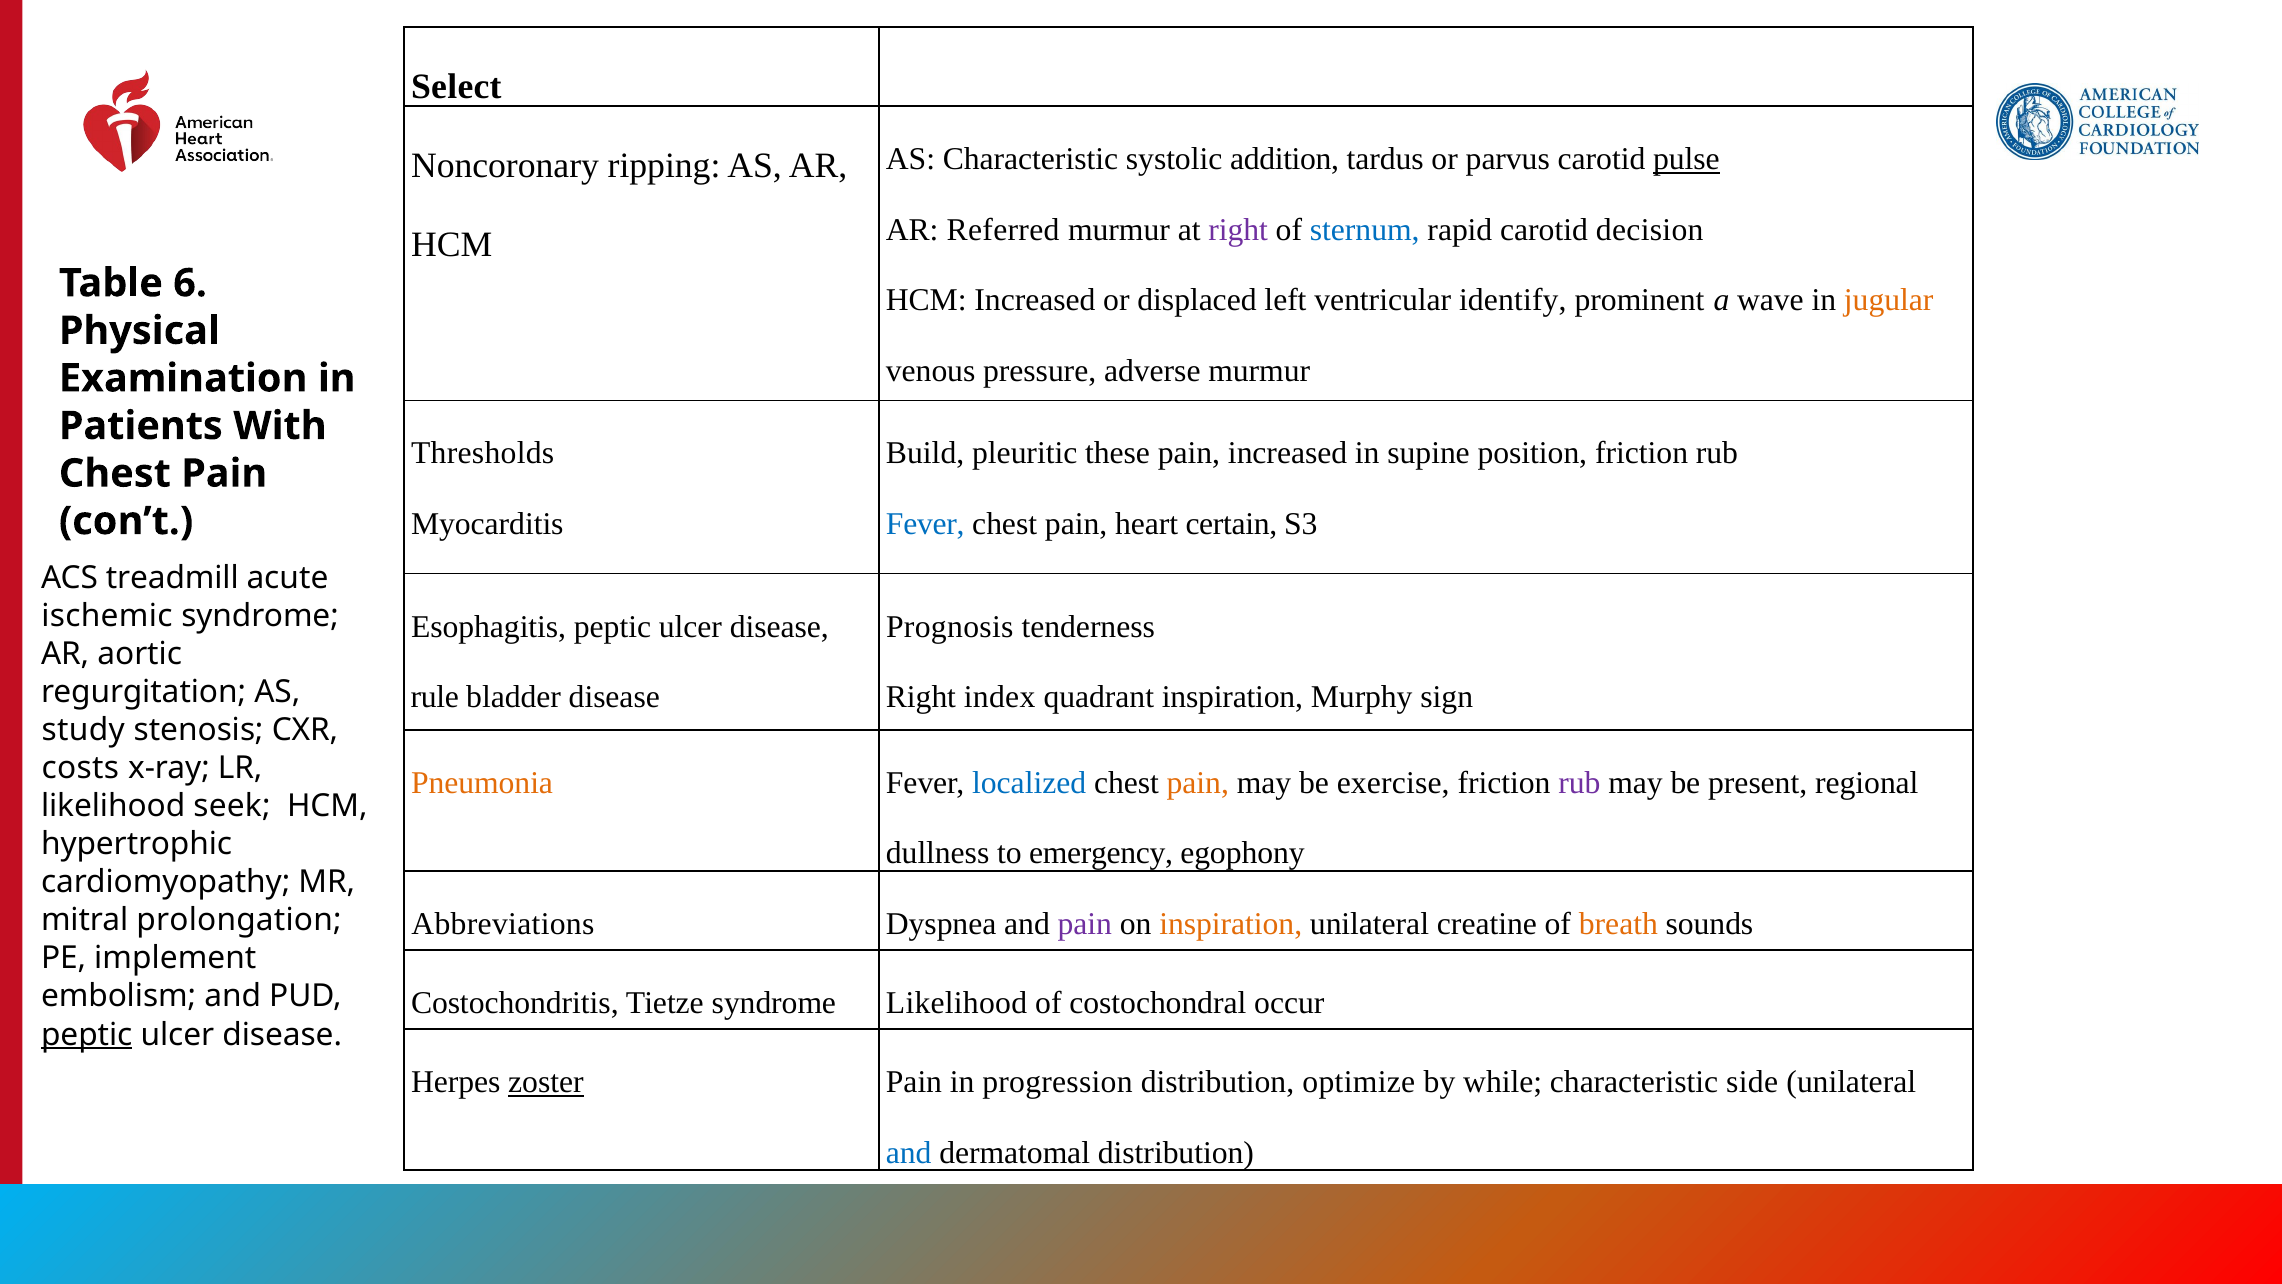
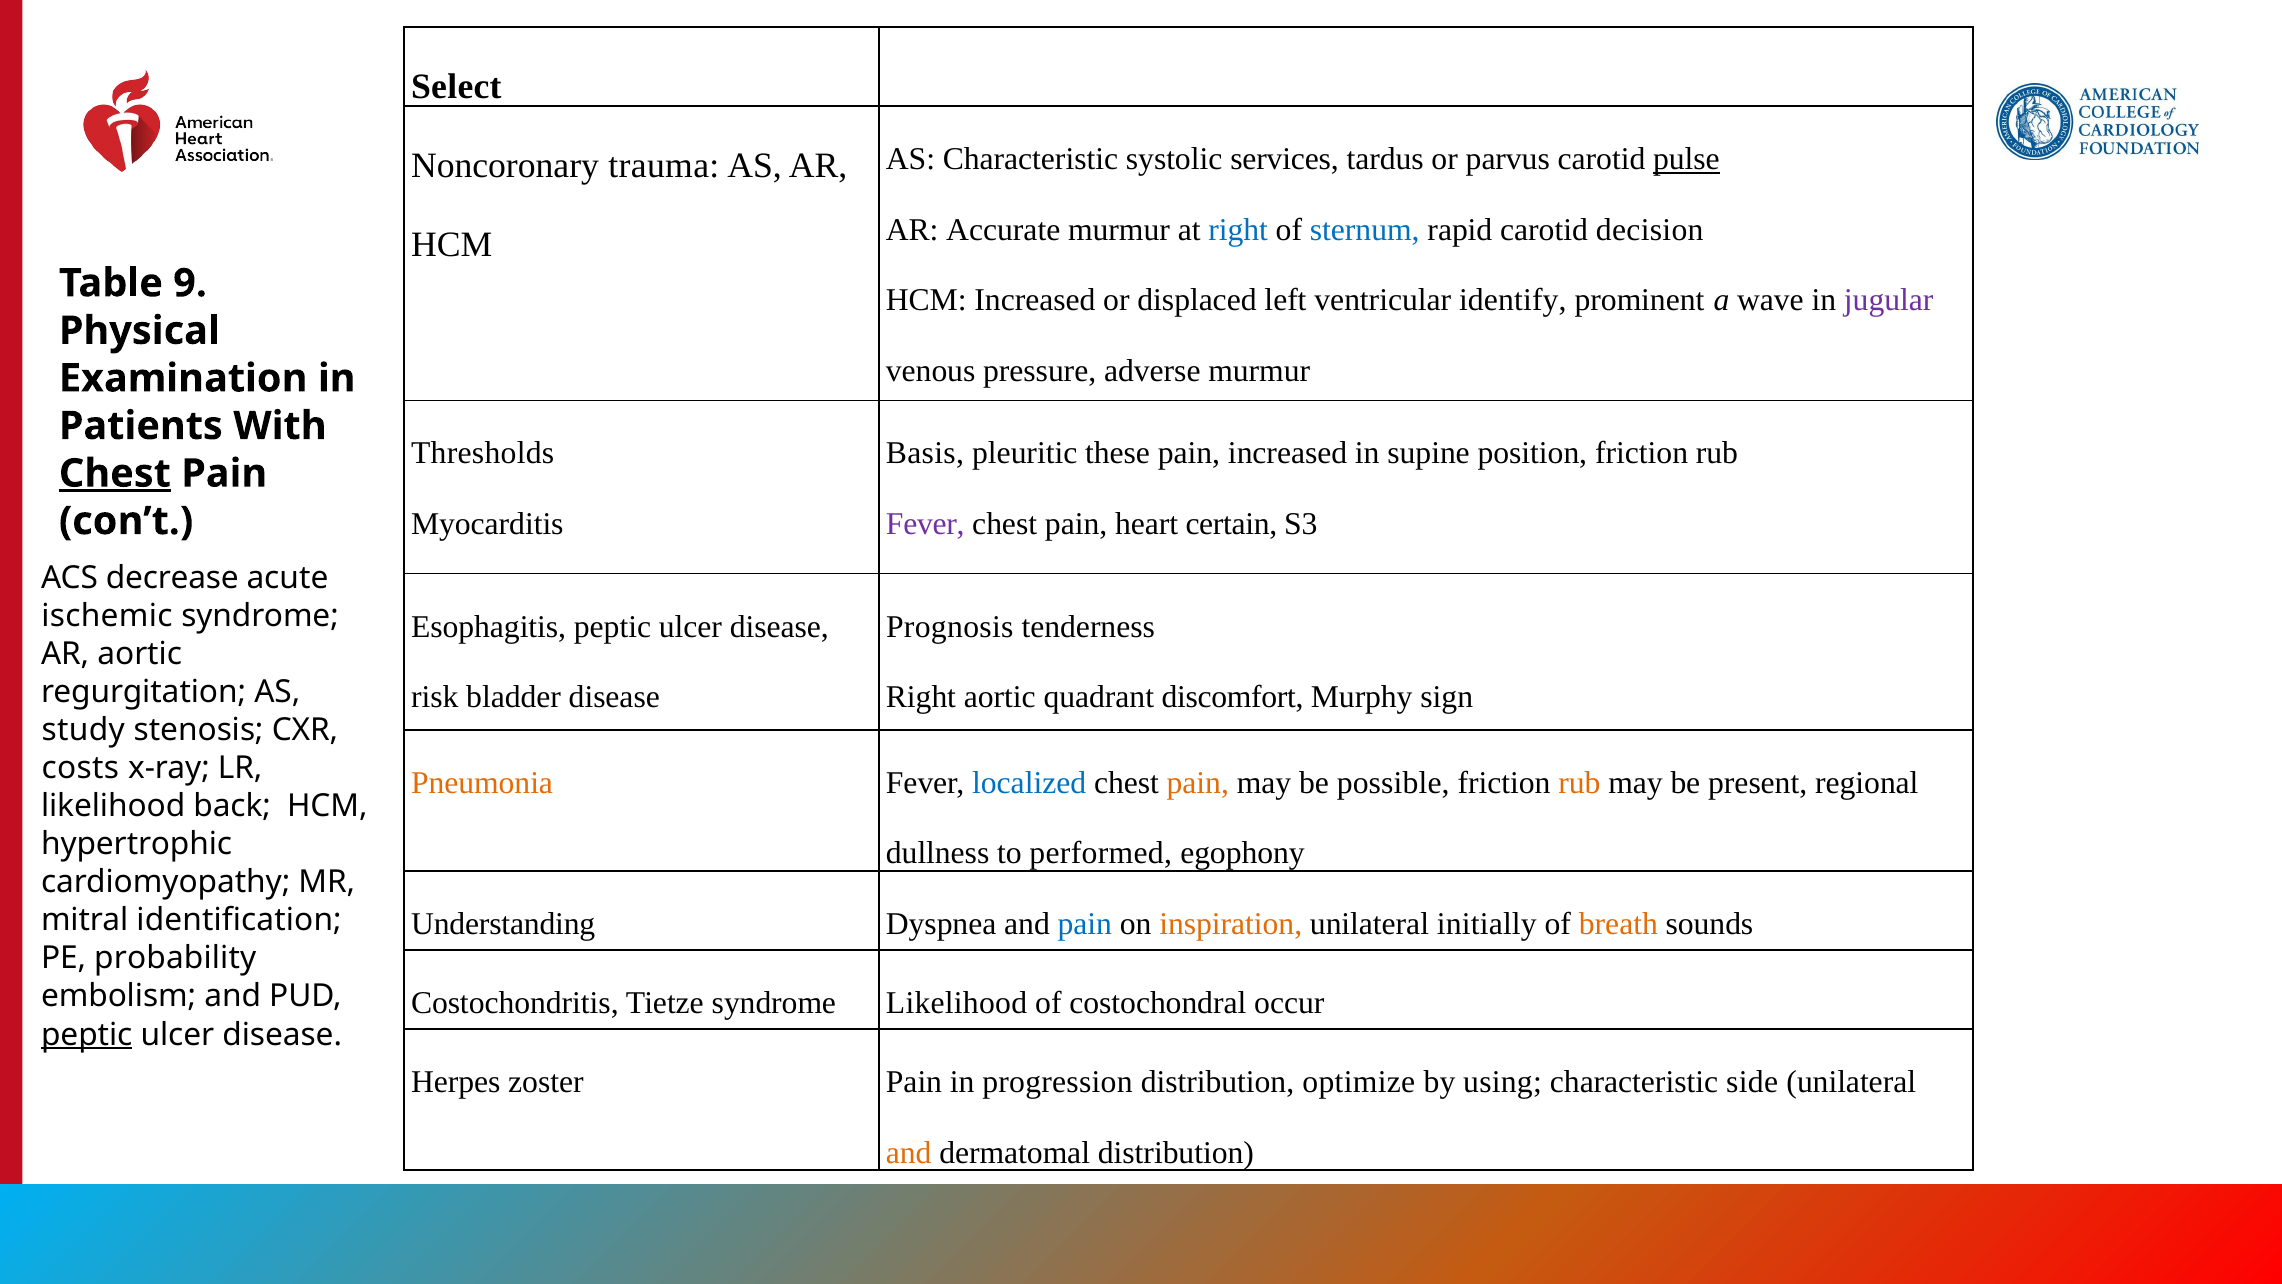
addition: addition -> services
ripping: ripping -> trauma
Referred: Referred -> Accurate
right at (1238, 230) colour: purple -> blue
6: 6 -> 9
jugular colour: orange -> purple
Build: Build -> Basis
Chest at (115, 473) underline: none -> present
Fever at (925, 524) colour: blue -> purple
treadmill: treadmill -> decrease
rule: rule -> risk
Right index: index -> aortic
quadrant inspiration: inspiration -> discomfort
exercise: exercise -> possible
rub at (1579, 783) colour: purple -> orange
seek: seek -> back
emergency: emergency -> performed
Abbreviations: Abbreviations -> Understanding
pain at (1085, 924) colour: purple -> blue
creatine: creatine -> initially
prolongation: prolongation -> identification
implement: implement -> probability
zoster underline: present -> none
while: while -> using
and at (909, 1153) colour: blue -> orange
